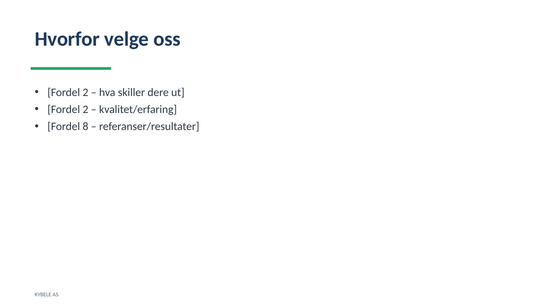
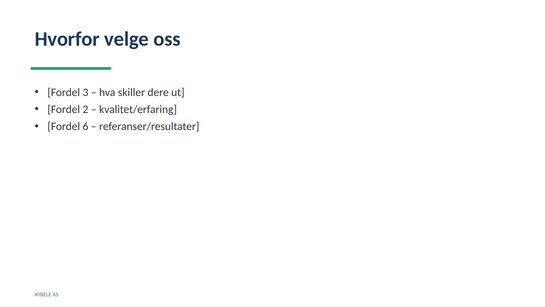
2 at (85, 92): 2 -> 3
8: 8 -> 6
